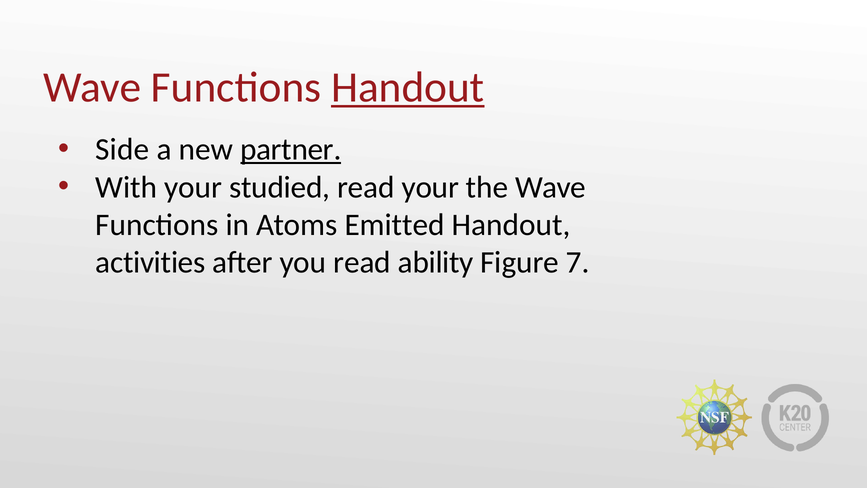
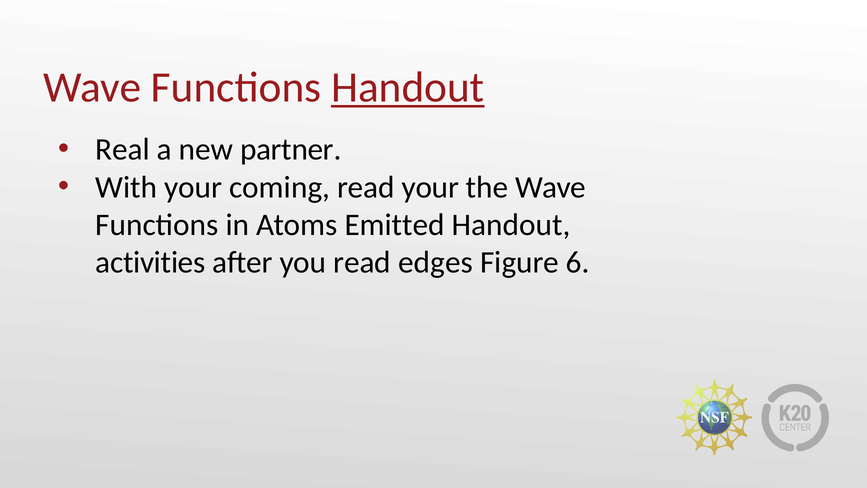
Side: Side -> Real
partner underline: present -> none
studied: studied -> coming
ability: ability -> edges
7: 7 -> 6
